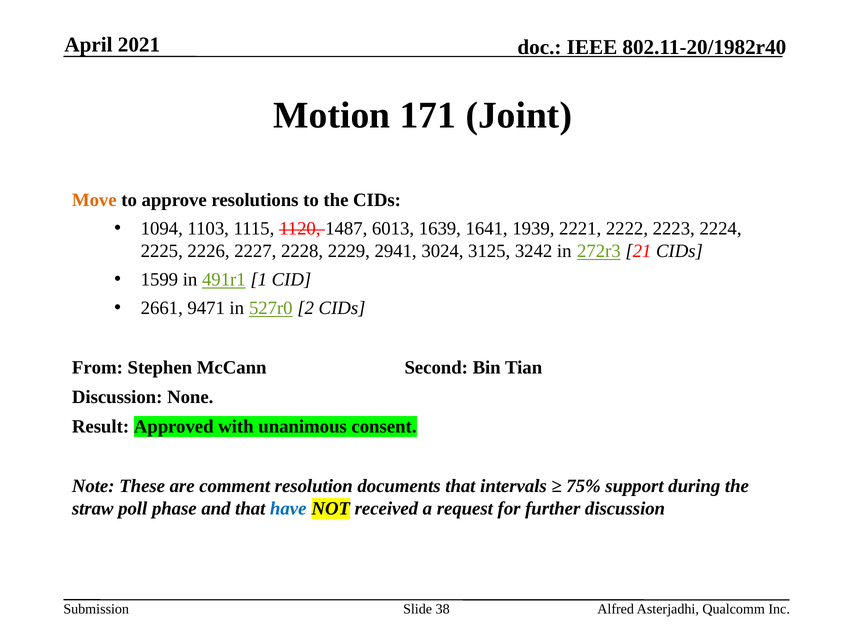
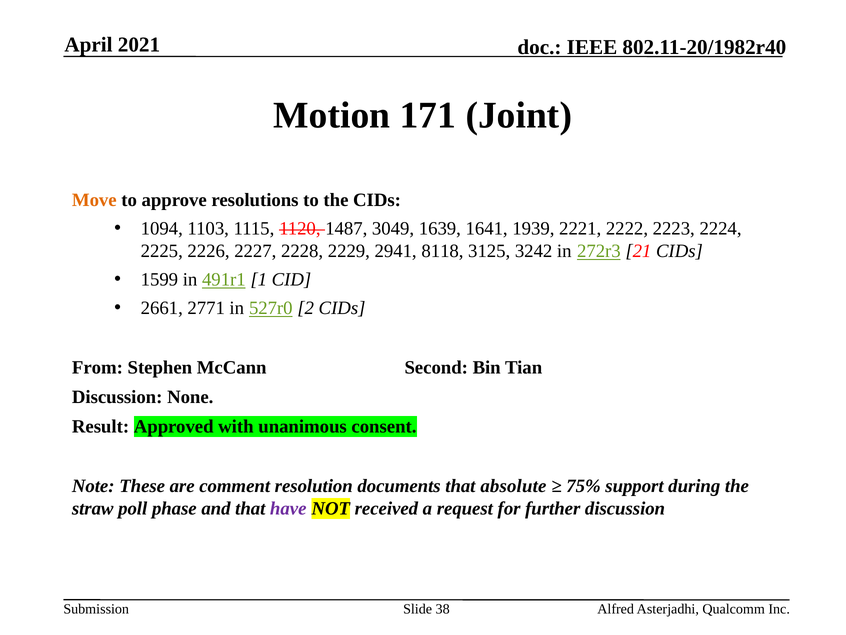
6013: 6013 -> 3049
3024: 3024 -> 8118
9471: 9471 -> 2771
intervals: intervals -> absolute
have colour: blue -> purple
